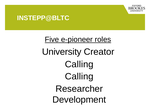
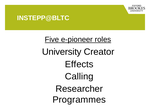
Calling at (79, 65): Calling -> Effects
Development: Development -> Programmes
